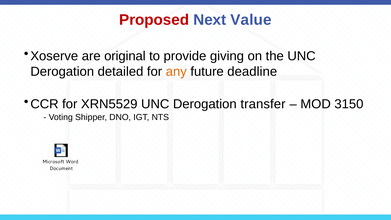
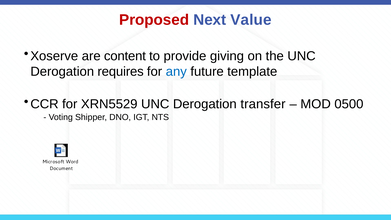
original: original -> content
detailed: detailed -> requires
any colour: orange -> blue
deadline: deadline -> template
3150: 3150 -> 0500
